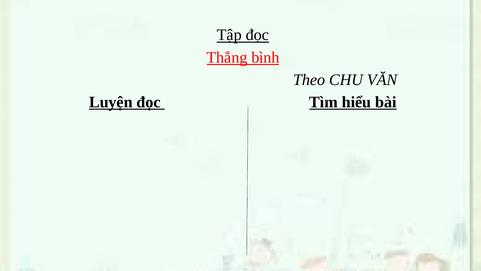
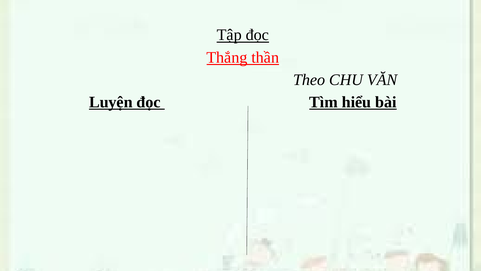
bình: bình -> thần
